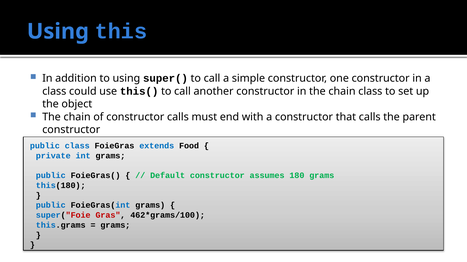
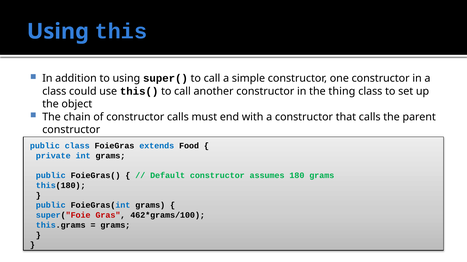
in the chain: chain -> thing
